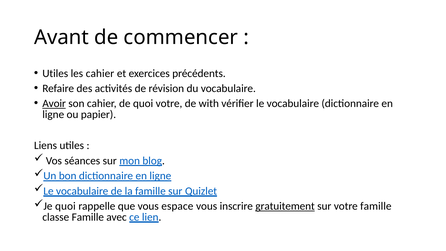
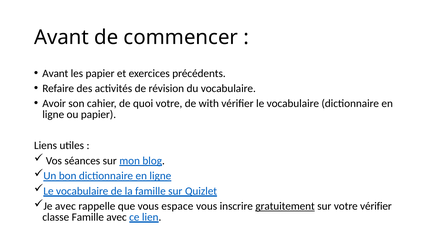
Utiles at (55, 73): Utiles -> Avant
les cahier: cahier -> papier
Avoir underline: present -> none
Je quoi: quoi -> avec
votre famille: famille -> vérifier
